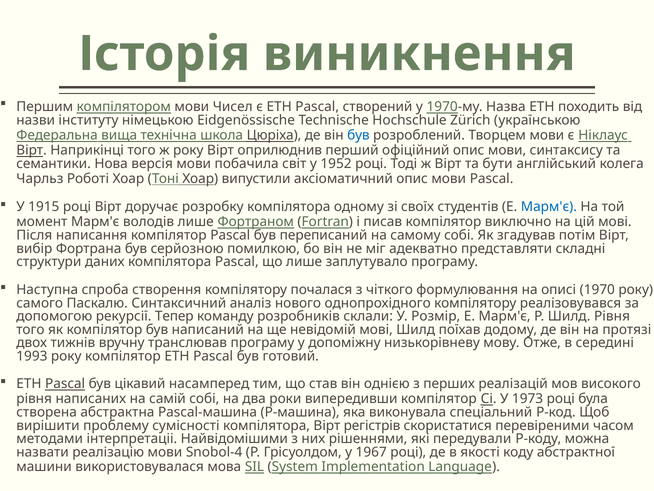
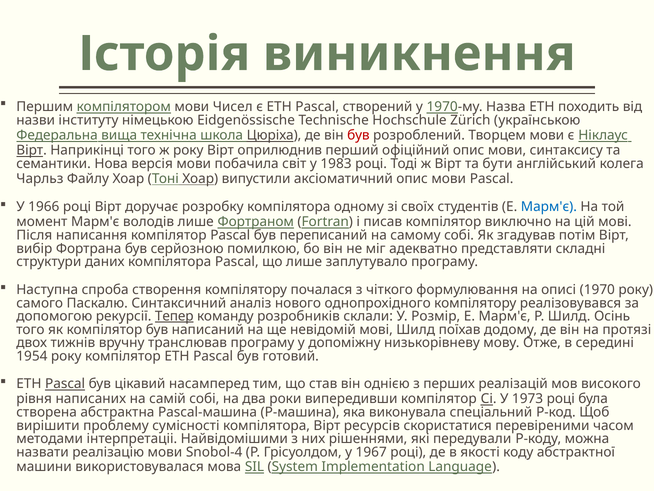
був at (358, 135) colour: blue -> red
1952: 1952 -> 1983
Роботі: Роботі -> Файлу
1915: 1915 -> 1966
Тепер underline: none -> present
Шилд Рівня: Рівня -> Осінь
1993: 1993 -> 1954
регістрів: регістрів -> ресурсів
